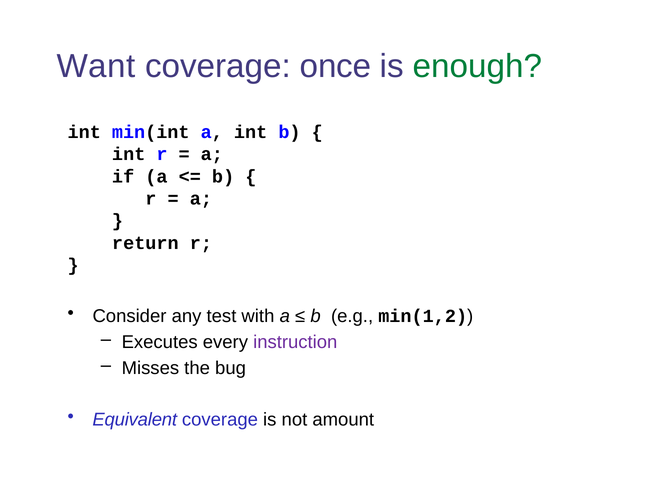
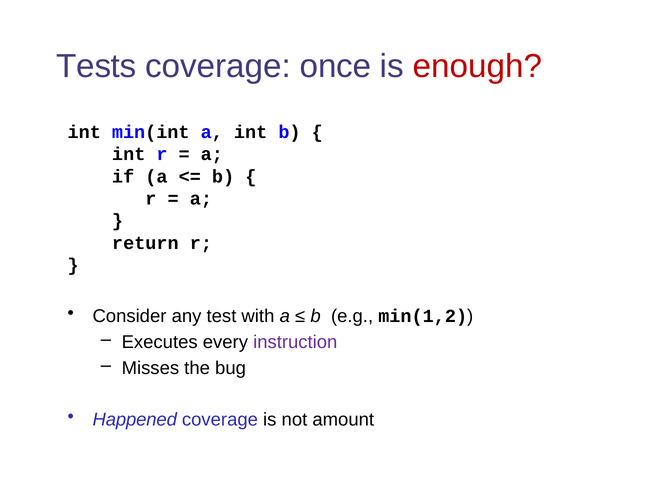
Want: Want -> Tests
enough colour: green -> red
Equivalent: Equivalent -> Happened
